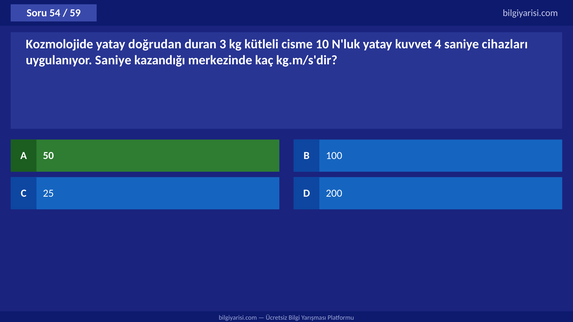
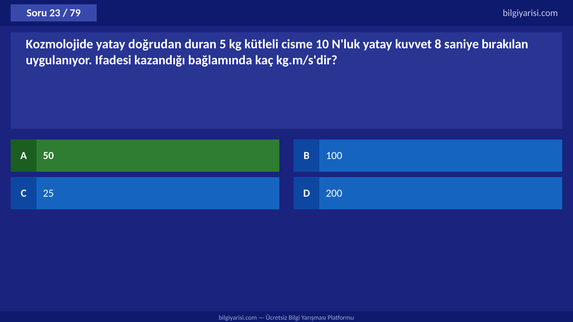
54: 54 -> 23
59: 59 -> 79
3: 3 -> 5
4: 4 -> 8
cihazları: cihazları -> bırakılan
uygulanıyor Saniye: Saniye -> Ifadesi
merkezinde: merkezinde -> bağlamında
